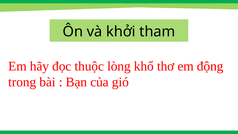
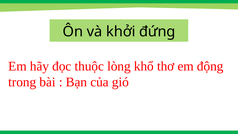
tham: tham -> đứng
